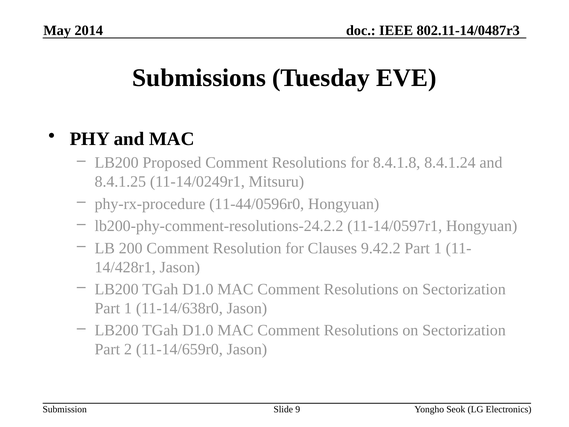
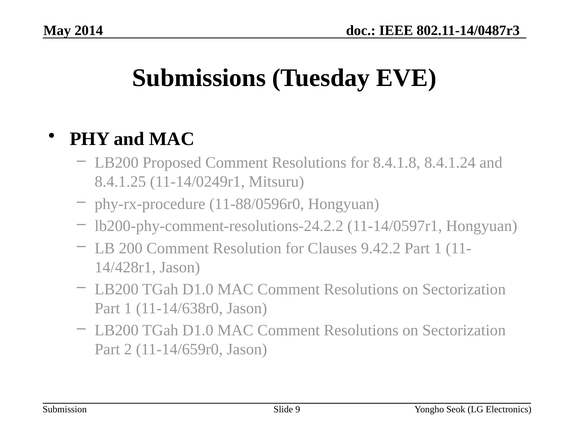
11-44/0596r0: 11-44/0596r0 -> 11-88/0596r0
